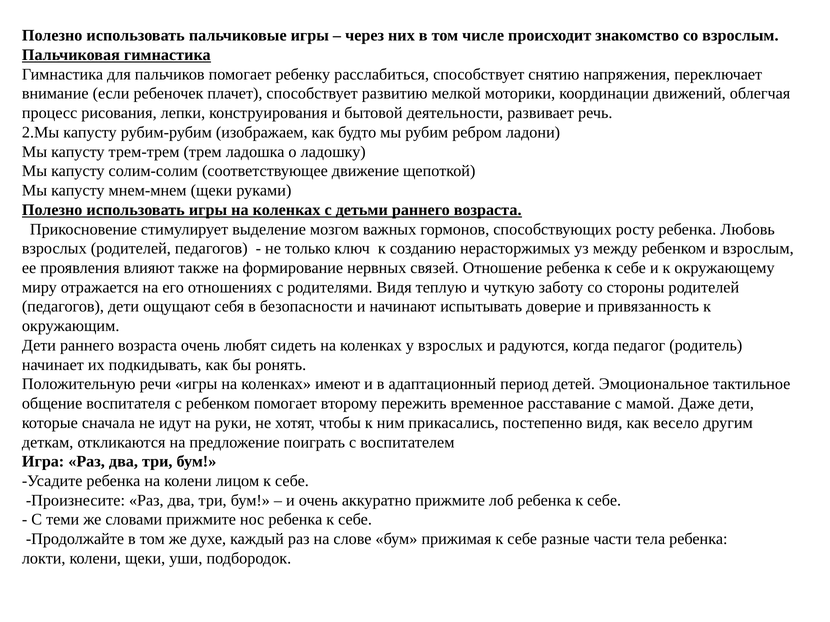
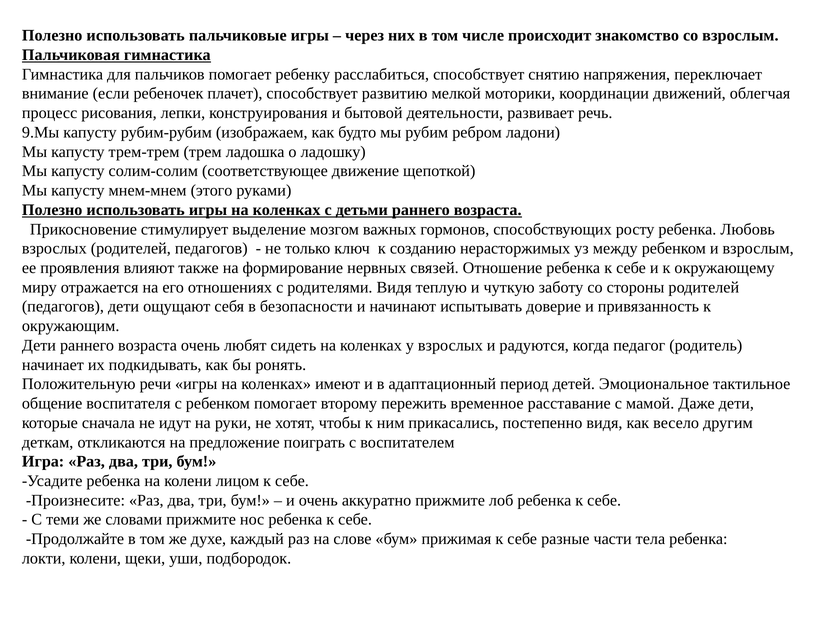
2.Мы: 2.Мы -> 9.Мы
мнем-мнем щеки: щеки -> этого
